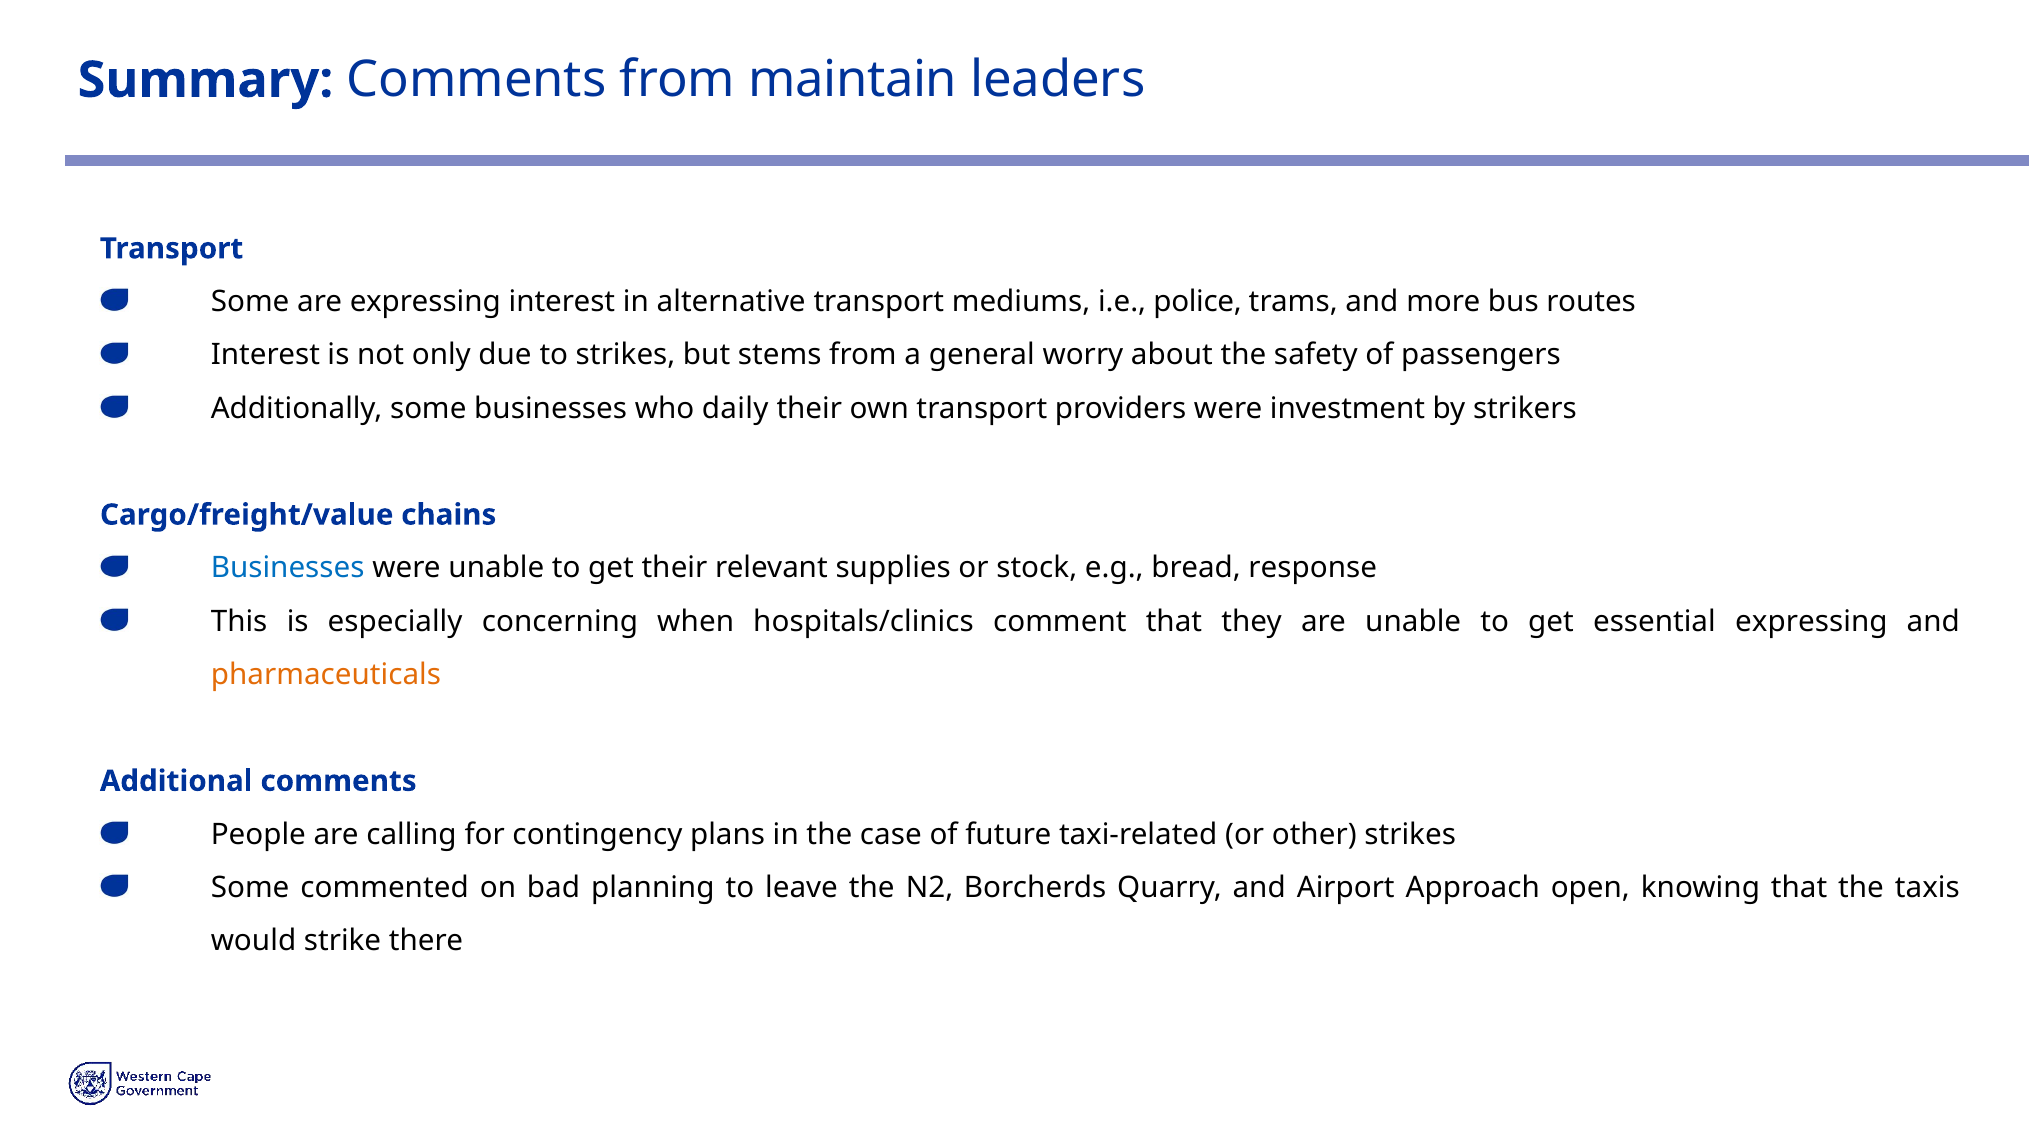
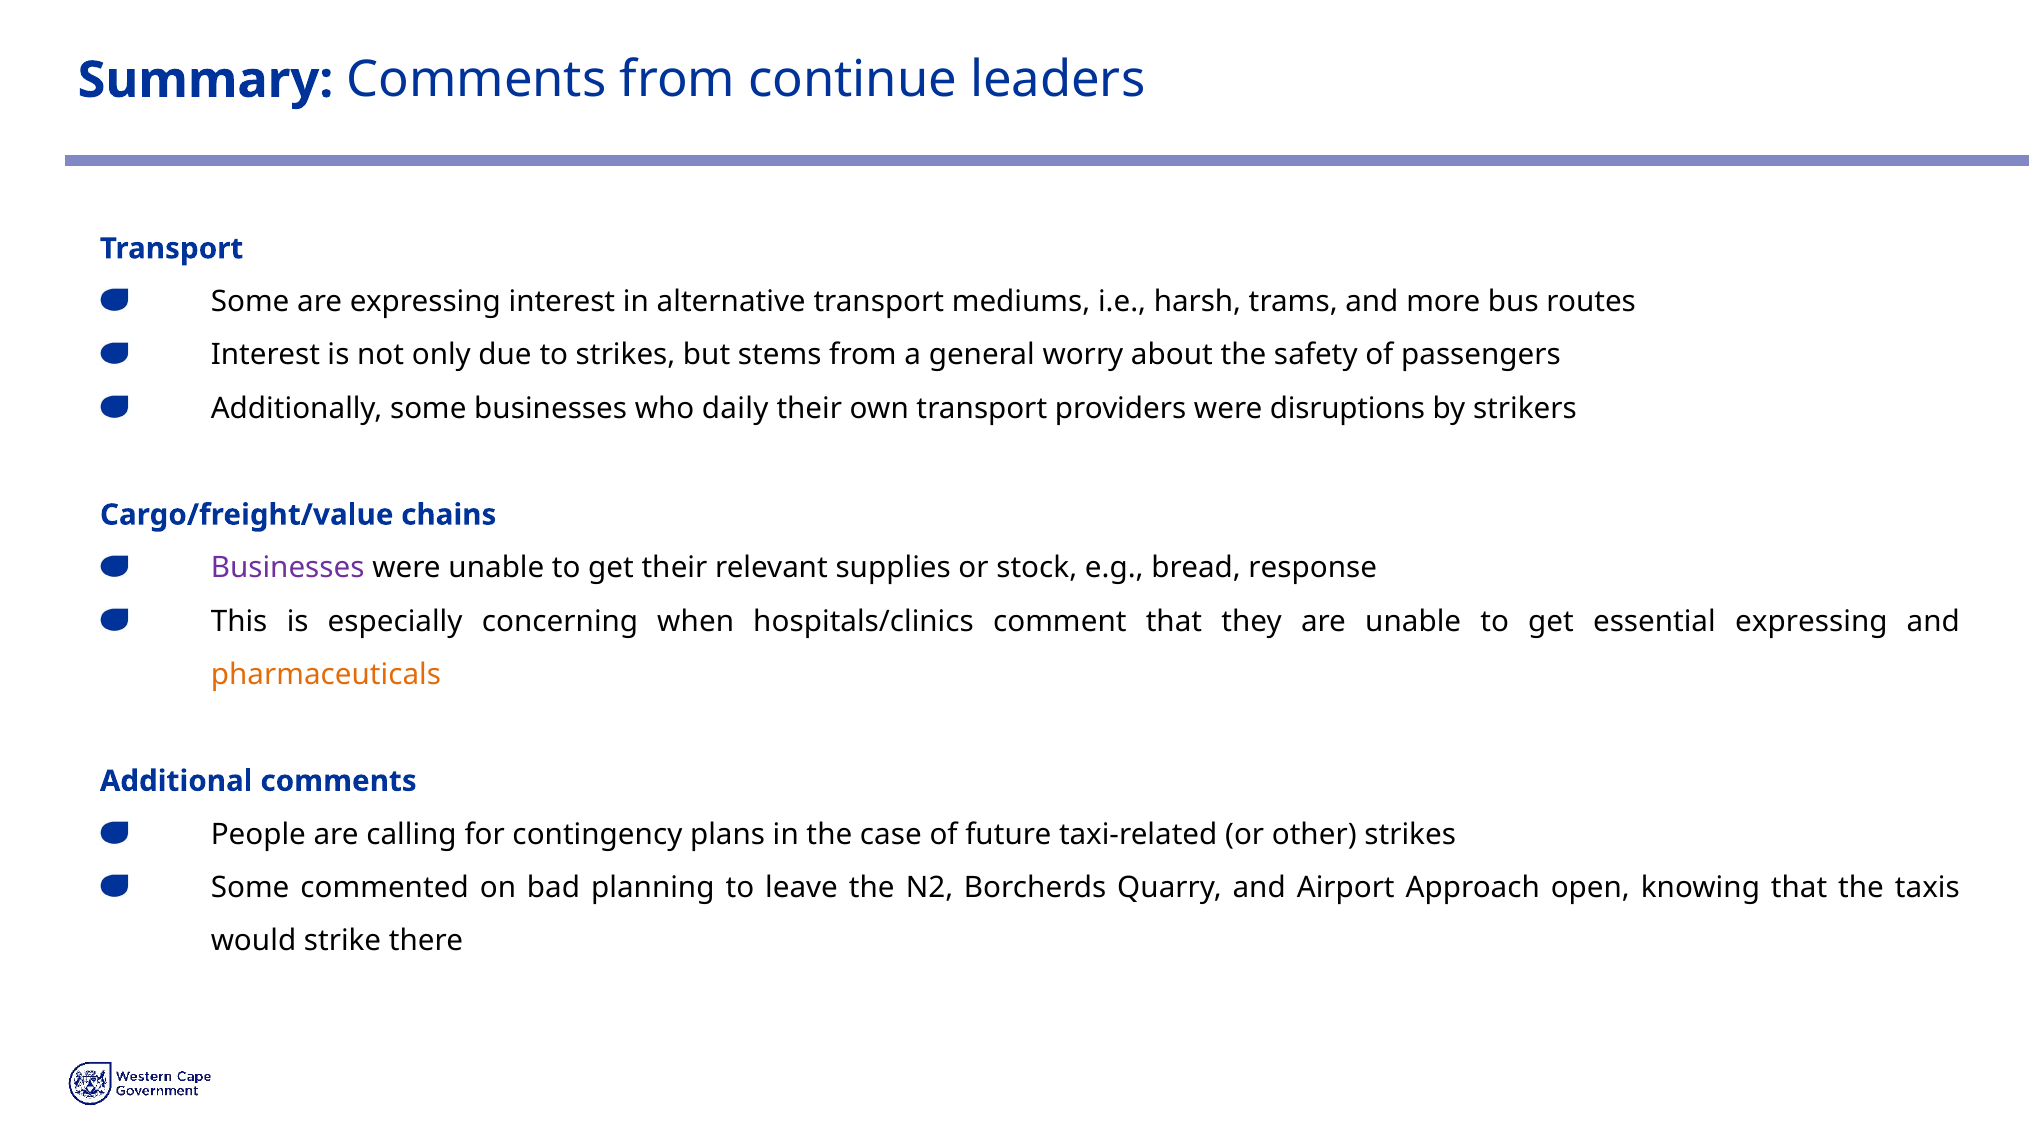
maintain: maintain -> continue
police: police -> harsh
investment: investment -> disruptions
Businesses at (288, 568) colour: blue -> purple
